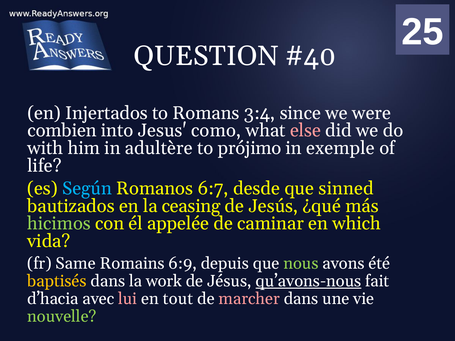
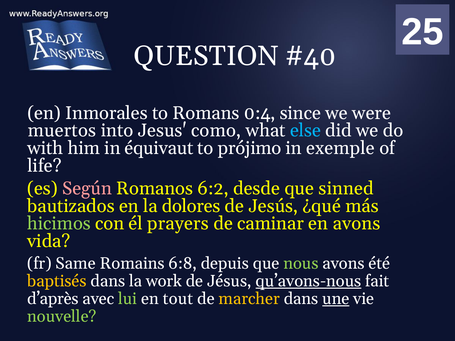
Injertados: Injertados -> Inmorales
3:4: 3:4 -> 0:4
combien: combien -> muertos
else colour: pink -> light blue
adultère: adultère -> équivaut
Según colour: light blue -> pink
6:7: 6:7 -> 6:2
ceasing: ceasing -> dolores
appelée: appelée -> prayers
en which: which -> avons
6:9: 6:9 -> 6:8
d’hacia: d’hacia -> d’après
lui colour: pink -> light green
marcher colour: pink -> yellow
une underline: none -> present
